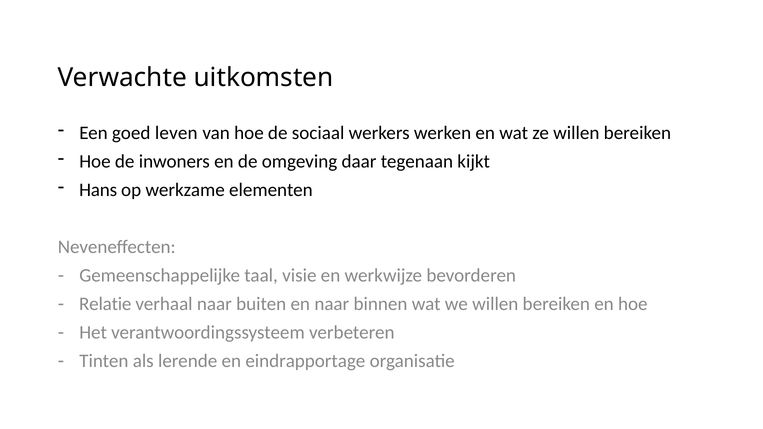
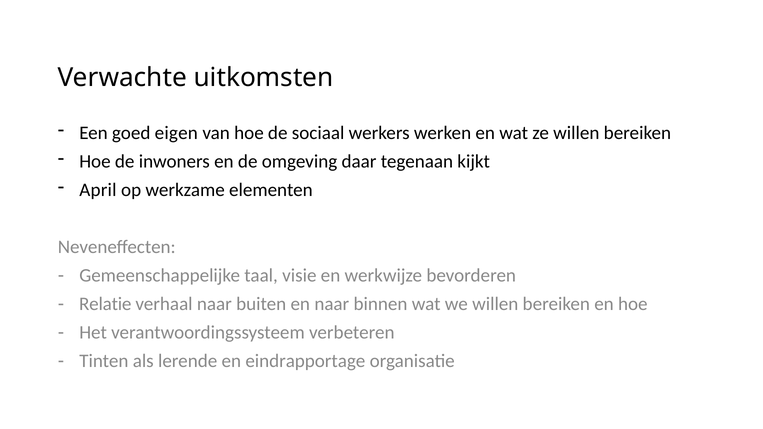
leven: leven -> eigen
Hans: Hans -> April
